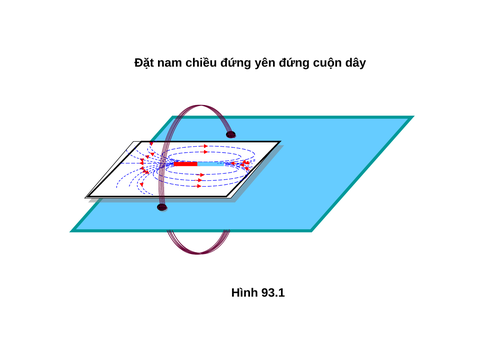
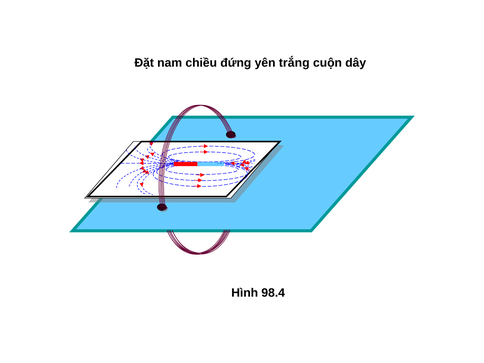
yên đứng: đứng -> trắng
93.1: 93.1 -> 98.4
